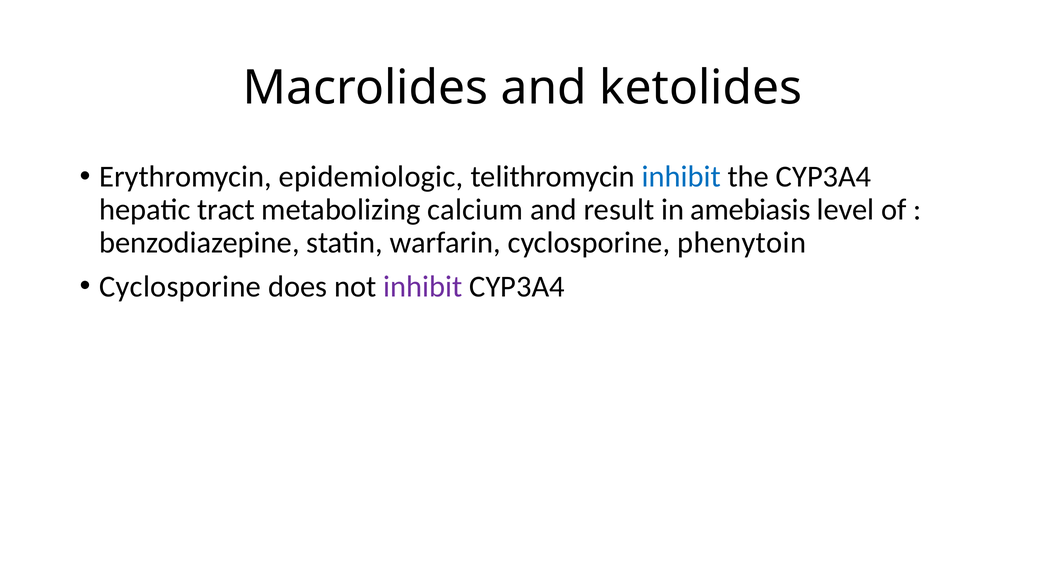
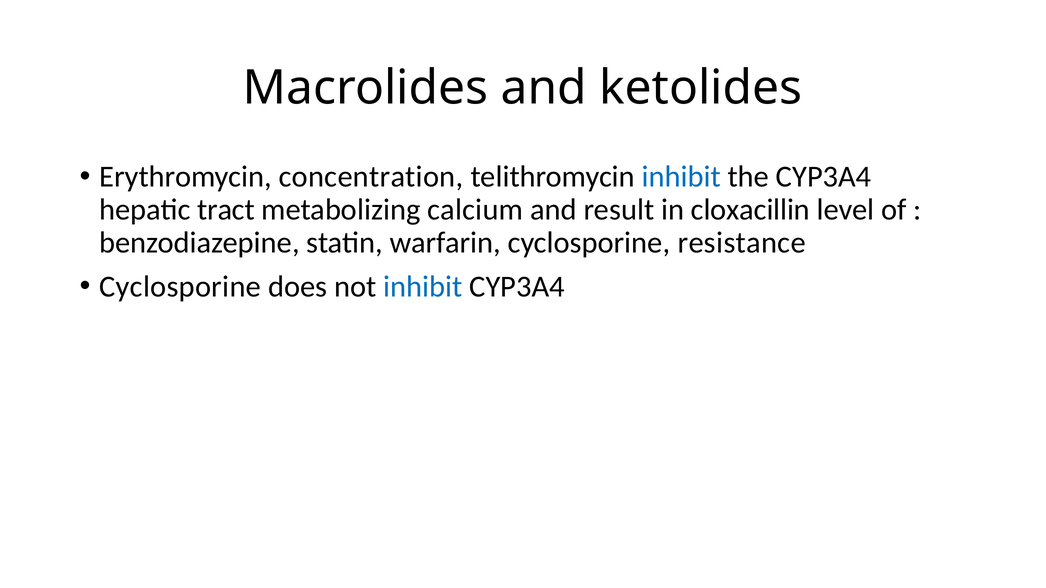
epidemiologic: epidemiologic -> concentration
amebiasis: amebiasis -> cloxacillin
phenytoin: phenytoin -> resistance
inhibit at (423, 287) colour: purple -> blue
